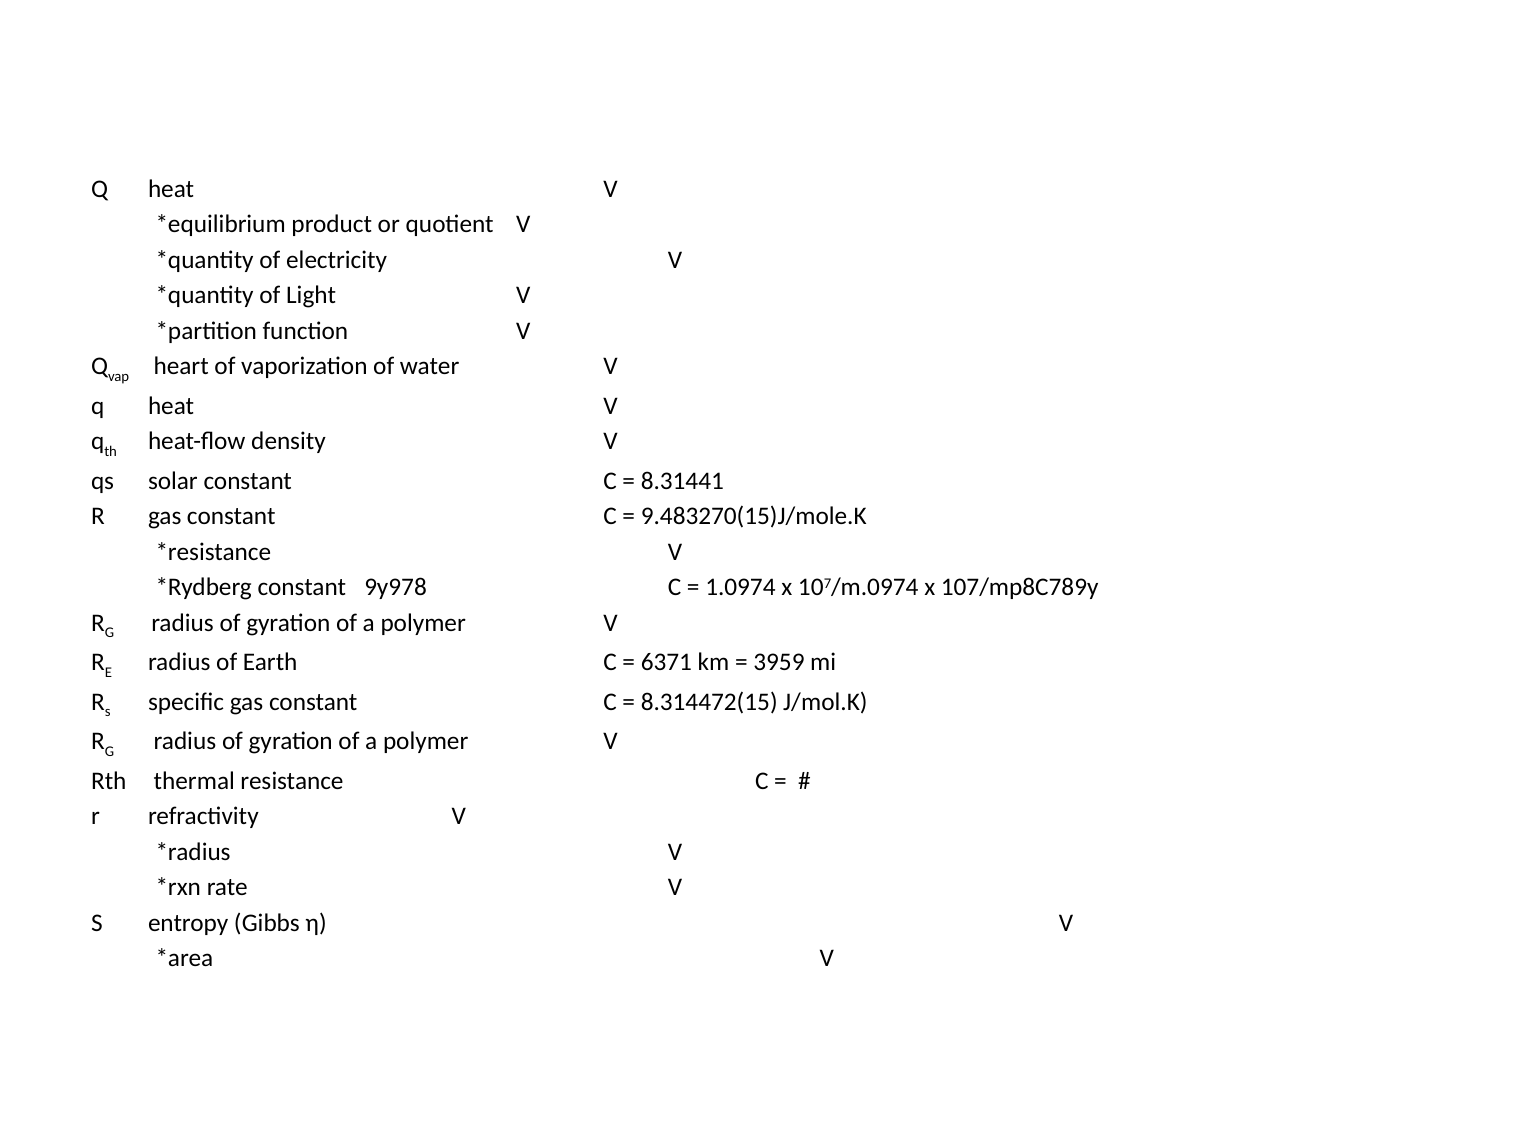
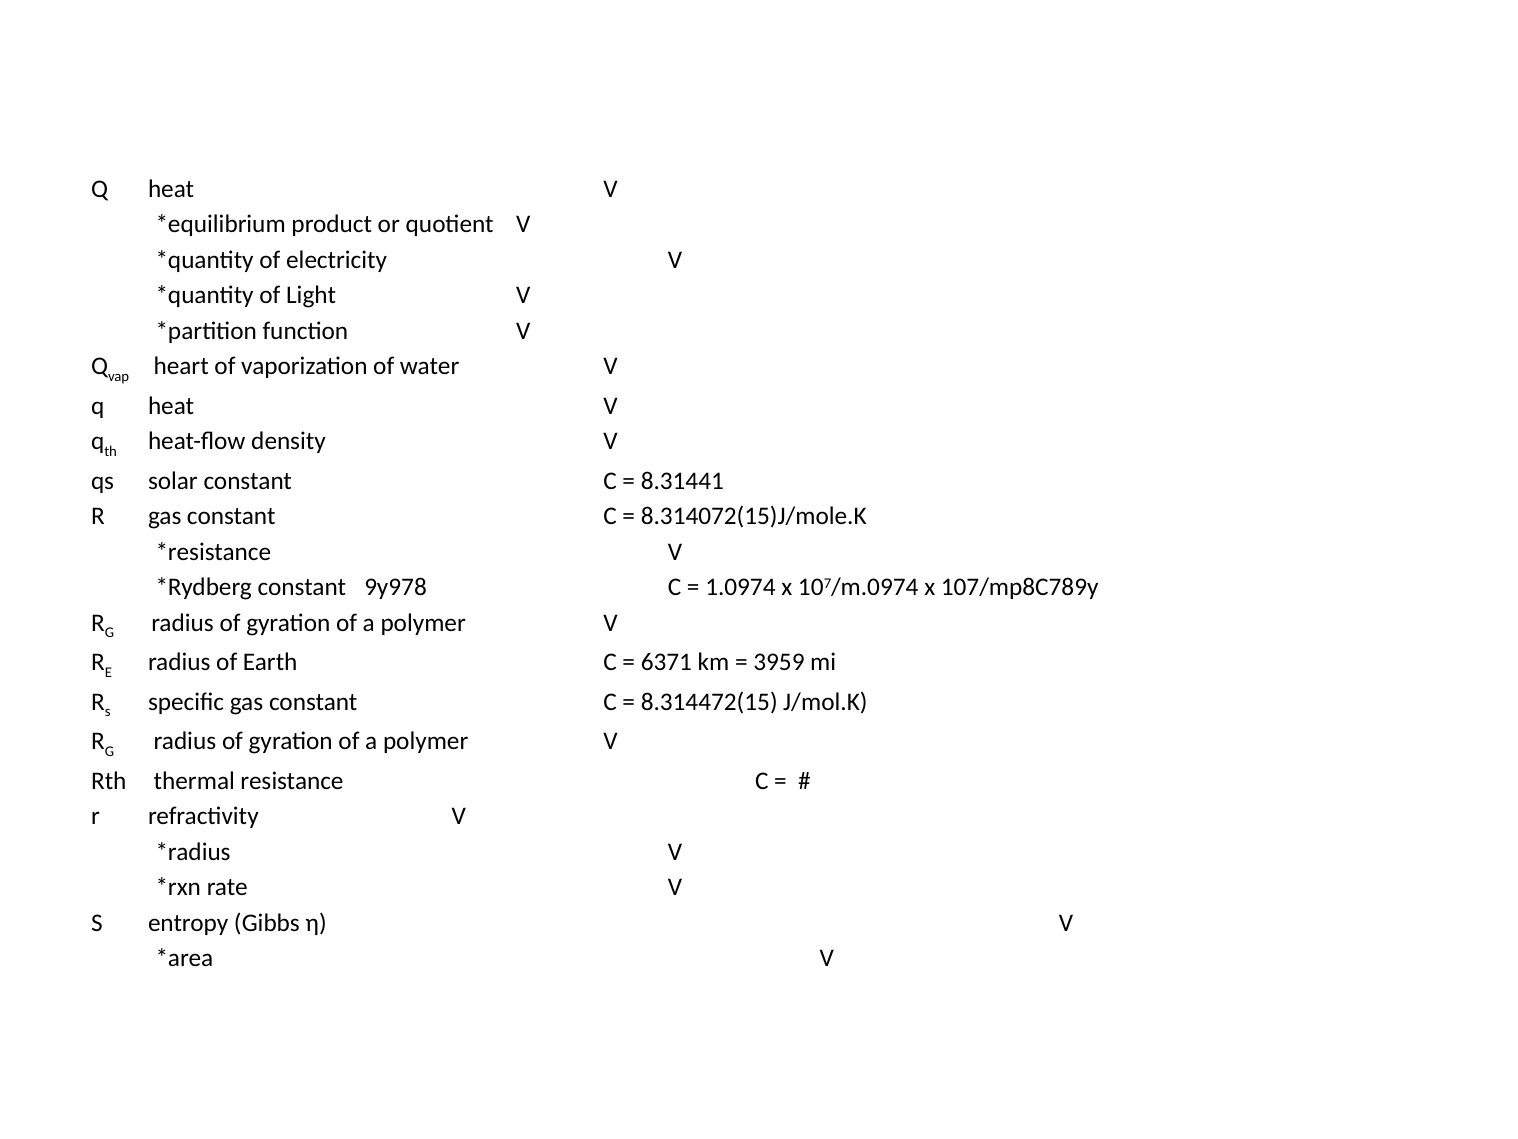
9.483270(15)J/mole.K: 9.483270(15)J/mole.K -> 8.314072(15)J/mole.K
